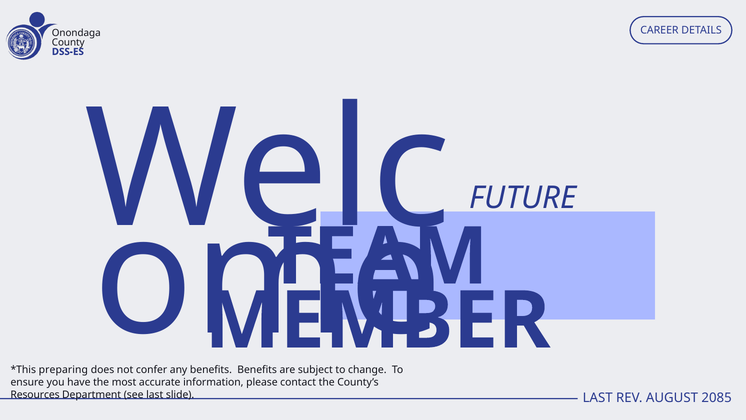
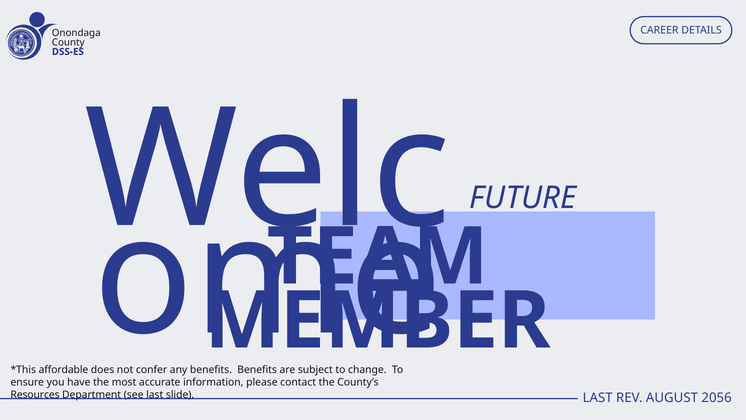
preparing: preparing -> affordable
2085: 2085 -> 2056
